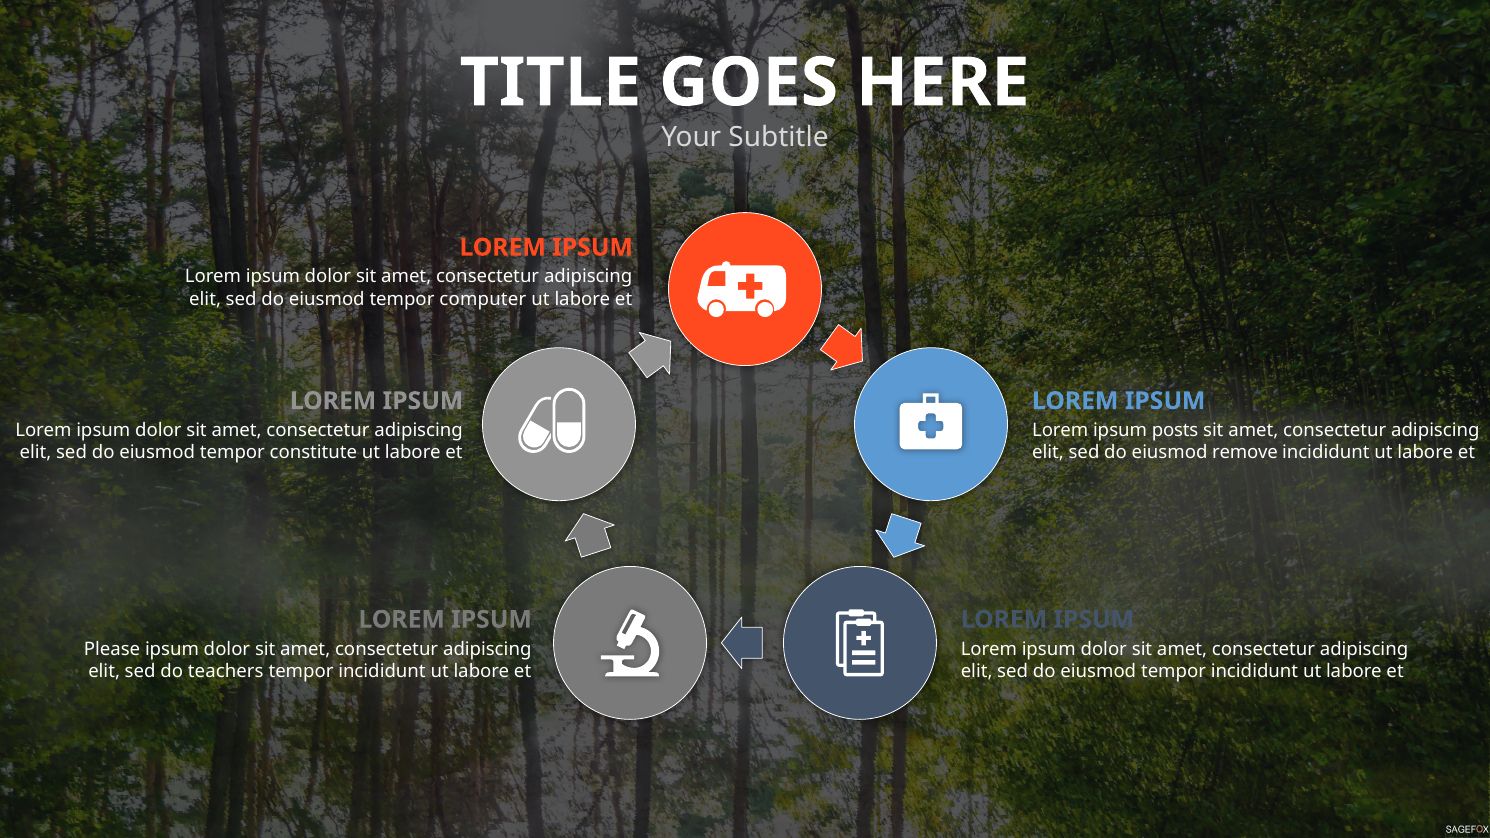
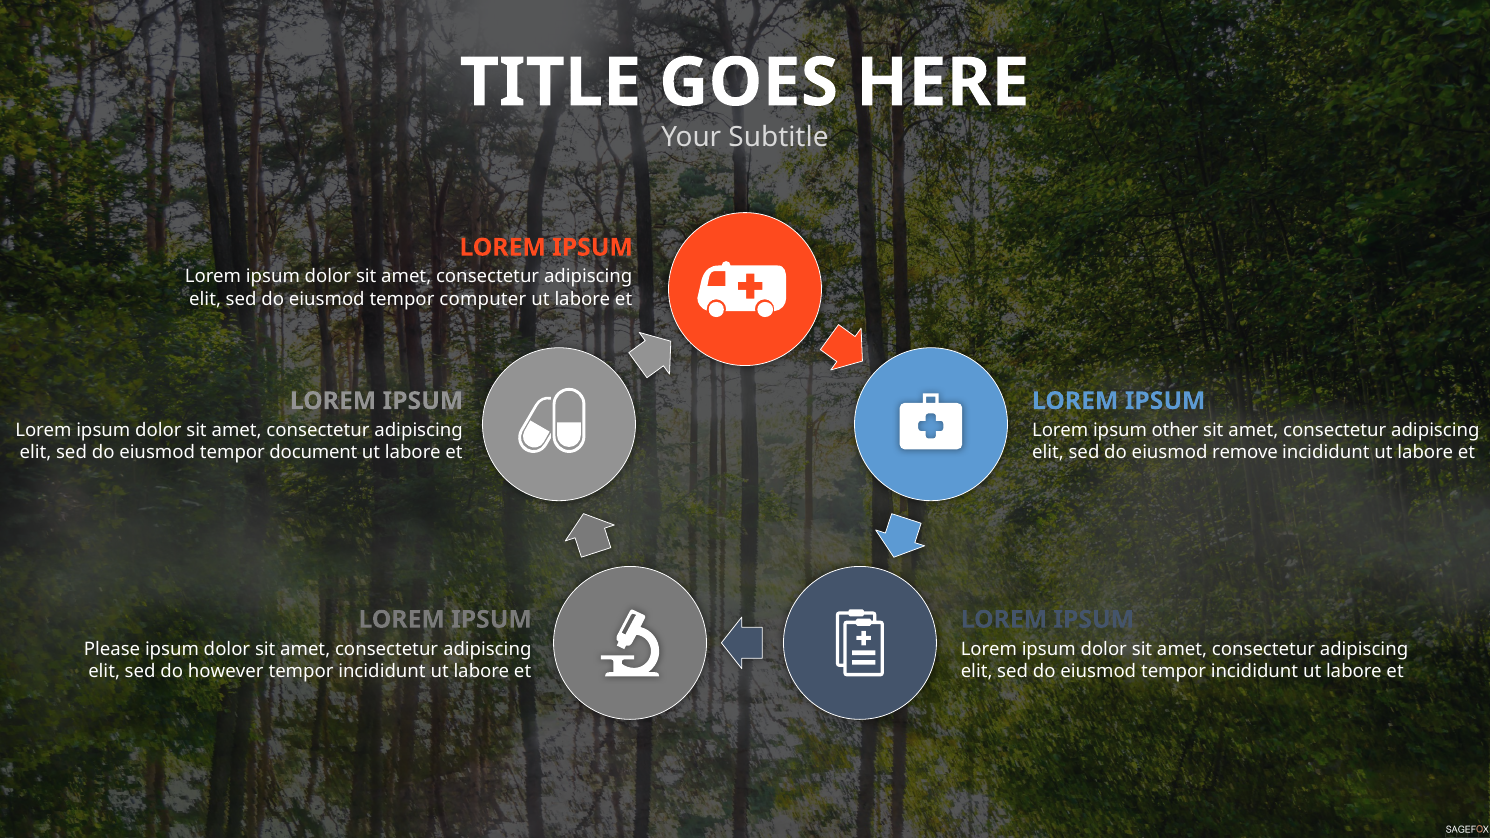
posts: posts -> other
constitute: constitute -> document
teachers: teachers -> however
